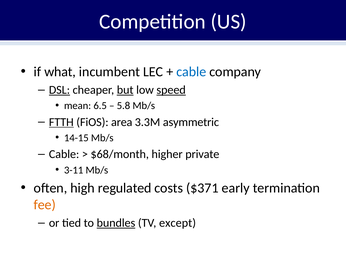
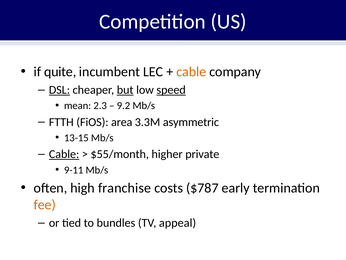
what: what -> quite
cable at (191, 72) colour: blue -> orange
6.5: 6.5 -> 2.3
5.8: 5.8 -> 9.2
FTTH underline: present -> none
14-15: 14-15 -> 13-15
Cable at (64, 154) underline: none -> present
$68/month: $68/month -> $55/month
3-11: 3-11 -> 9-11
regulated: regulated -> franchise
$371: $371 -> $787
bundles underline: present -> none
except: except -> appeal
